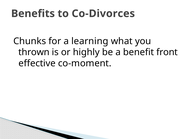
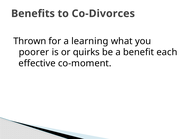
Chunks: Chunks -> Thrown
thrown: thrown -> poorer
highly: highly -> quirks
front: front -> each
